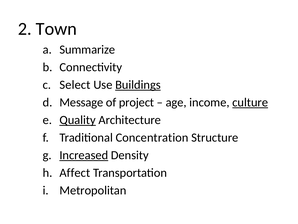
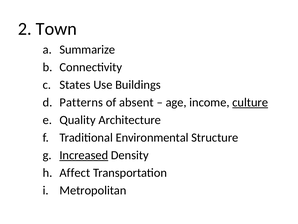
Select: Select -> States
Buildings underline: present -> none
Message: Message -> Patterns
project: project -> absent
Quality underline: present -> none
Concentration: Concentration -> Environmental
